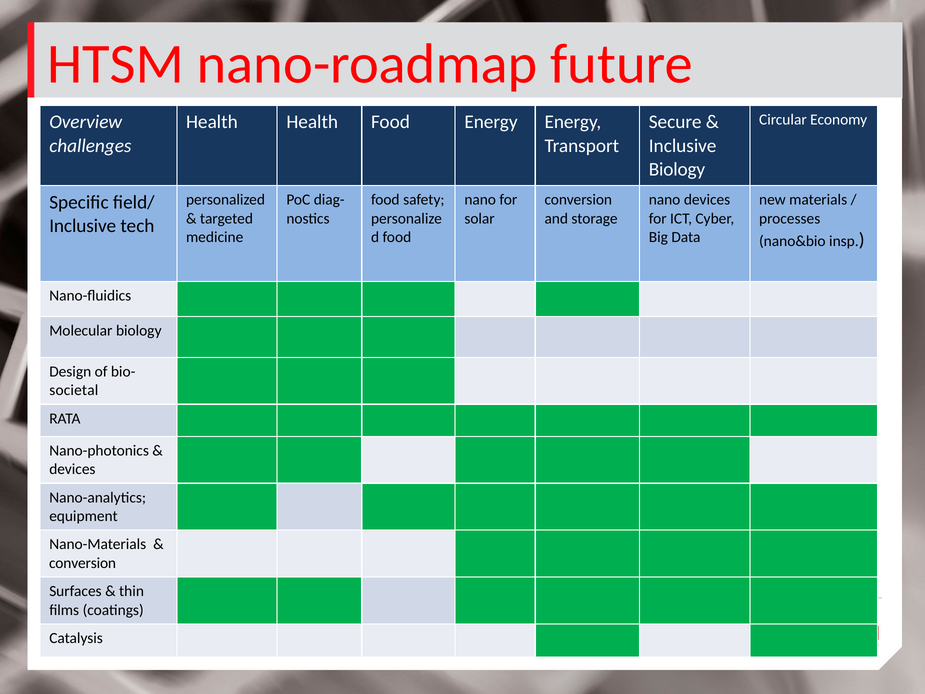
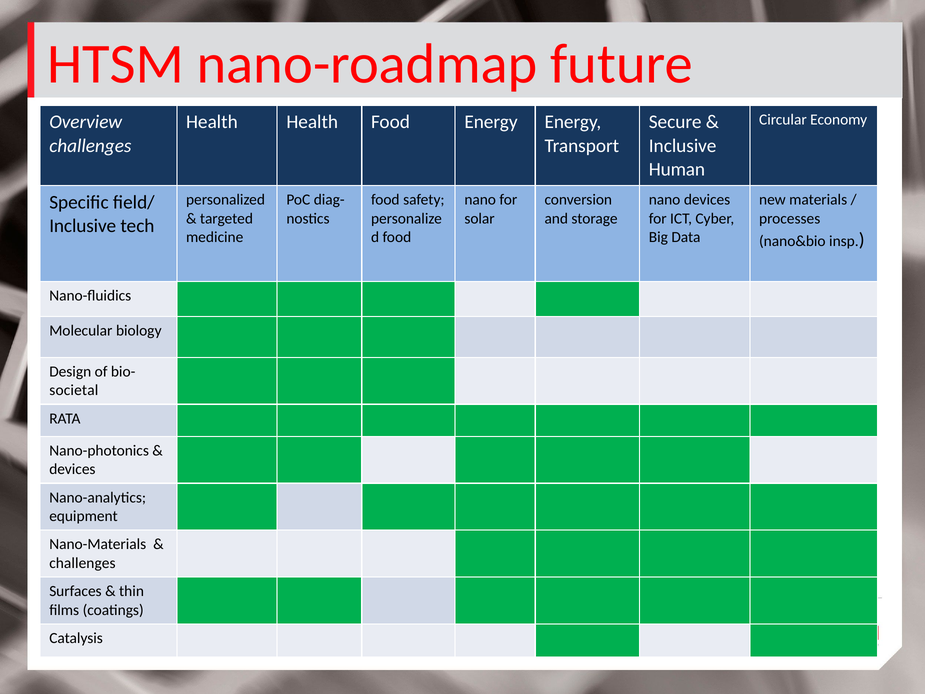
Biology at (677, 169): Biology -> Human
conversion at (83, 563): conversion -> challenges
